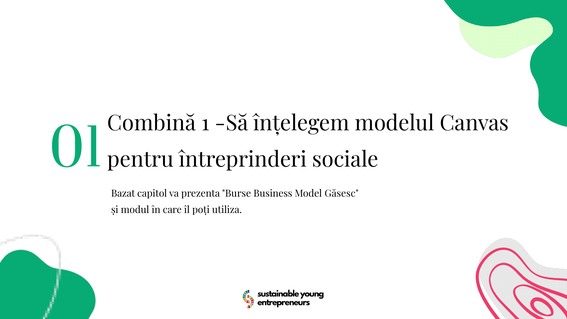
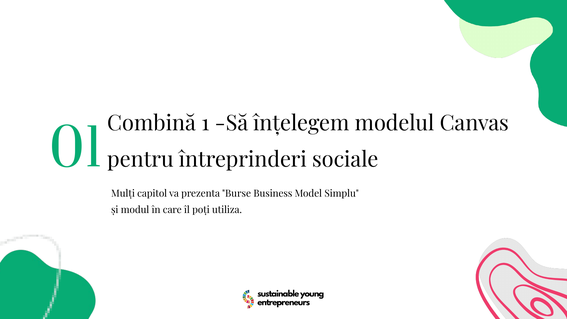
Bazat: Bazat -> Mulți
Găsesc: Găsesc -> Simplu
